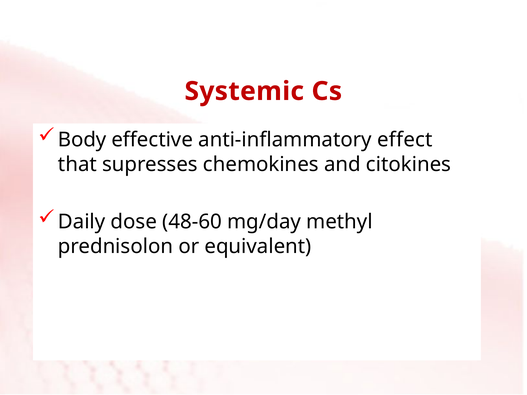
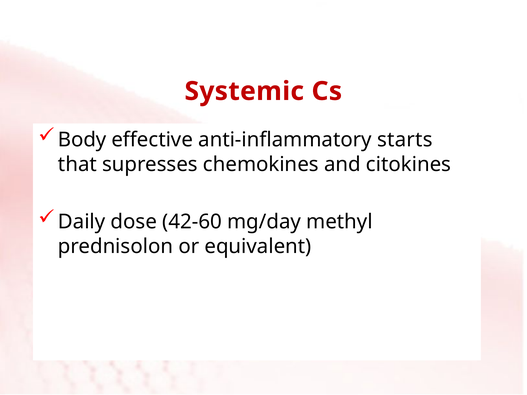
effect: effect -> starts
48-60: 48-60 -> 42-60
